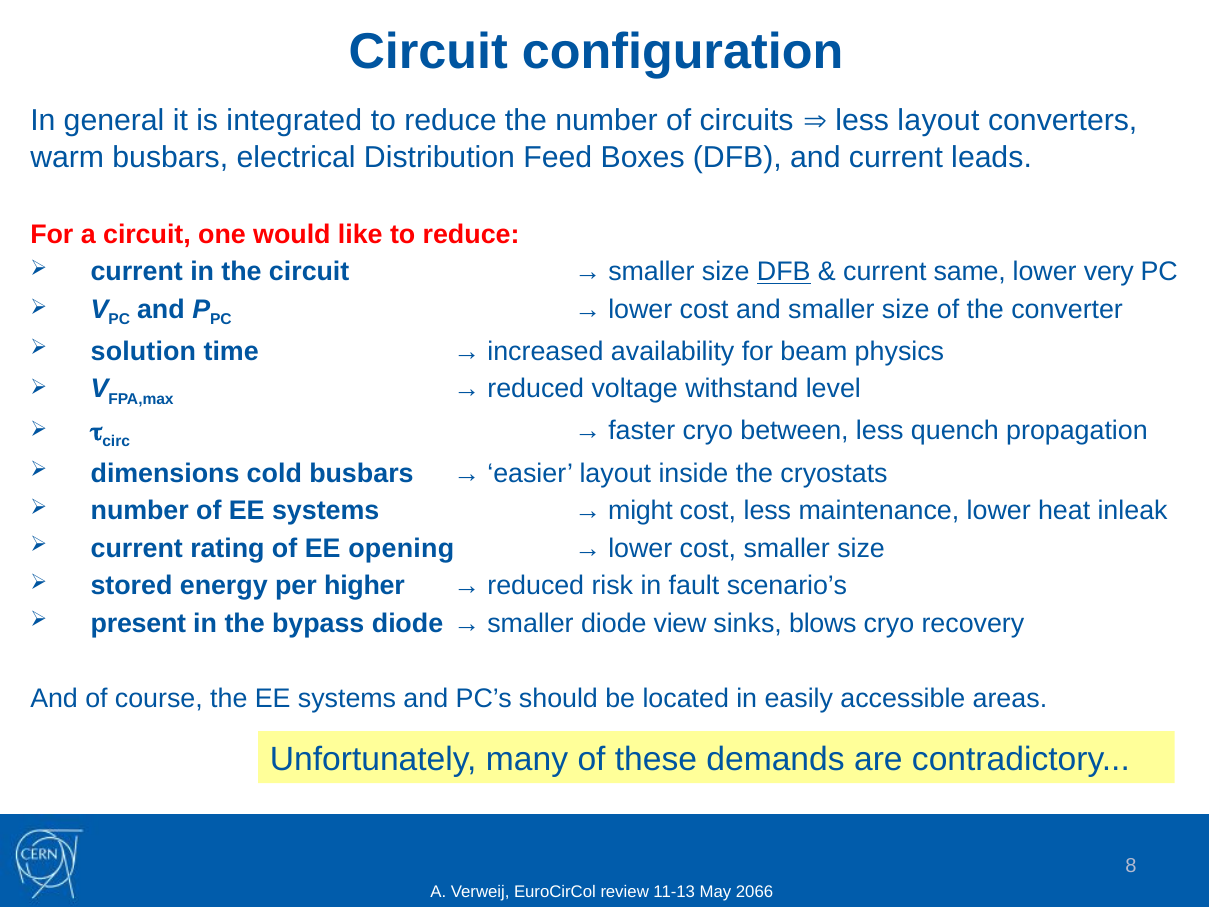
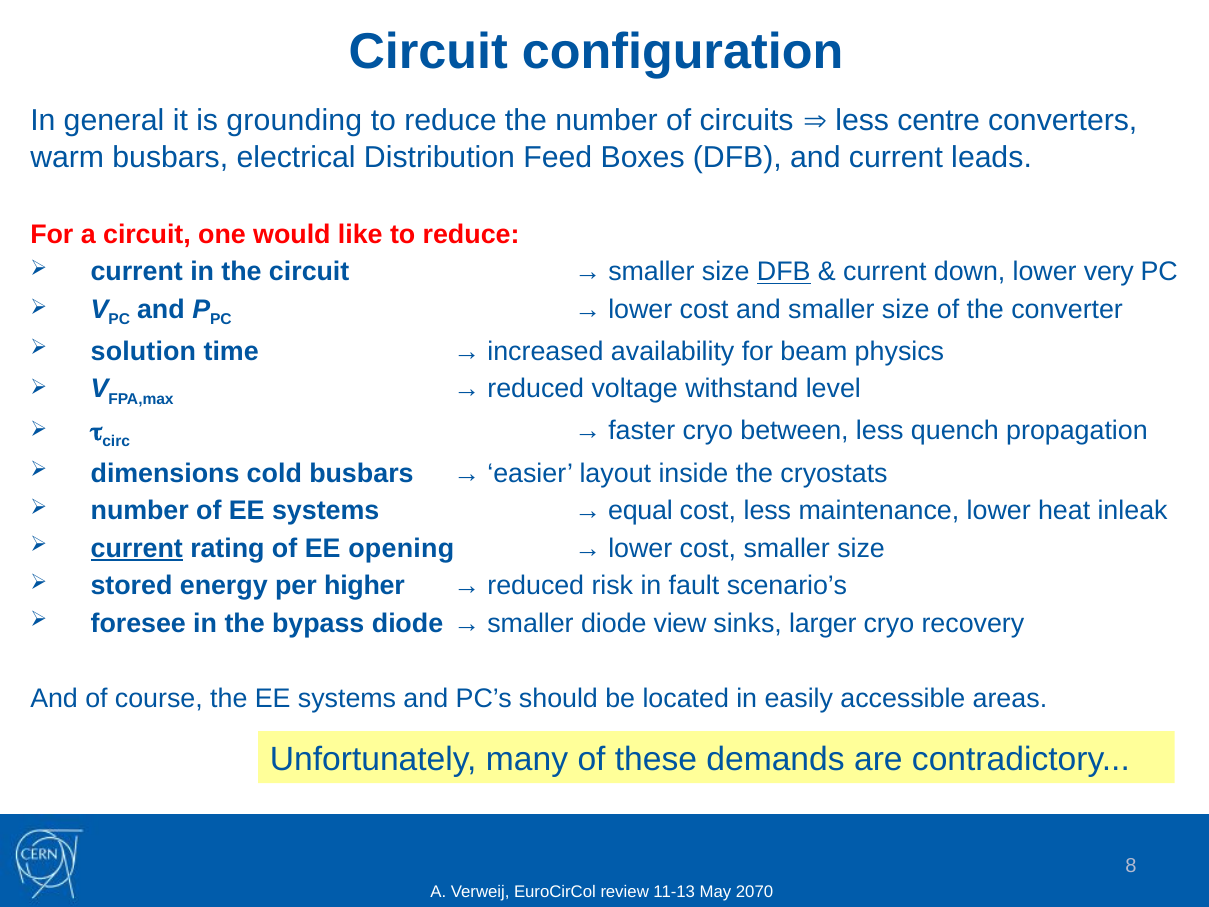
integrated: integrated -> grounding
less layout: layout -> centre
same: same -> down
might: might -> equal
current at (137, 548) underline: none -> present
present: present -> foresee
blows: blows -> larger
2066: 2066 -> 2070
